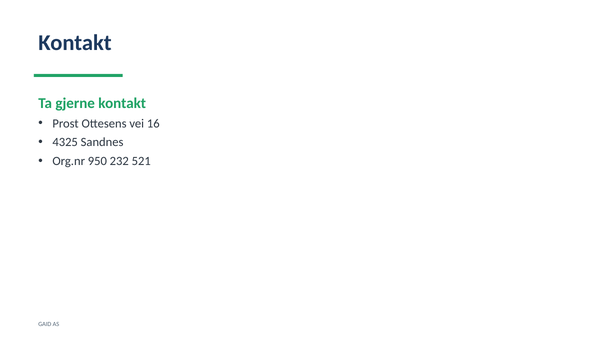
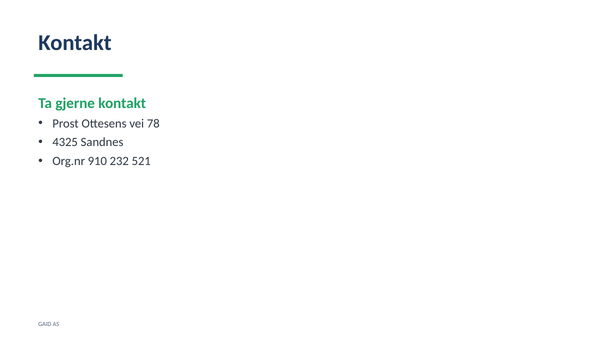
16: 16 -> 78
950: 950 -> 910
